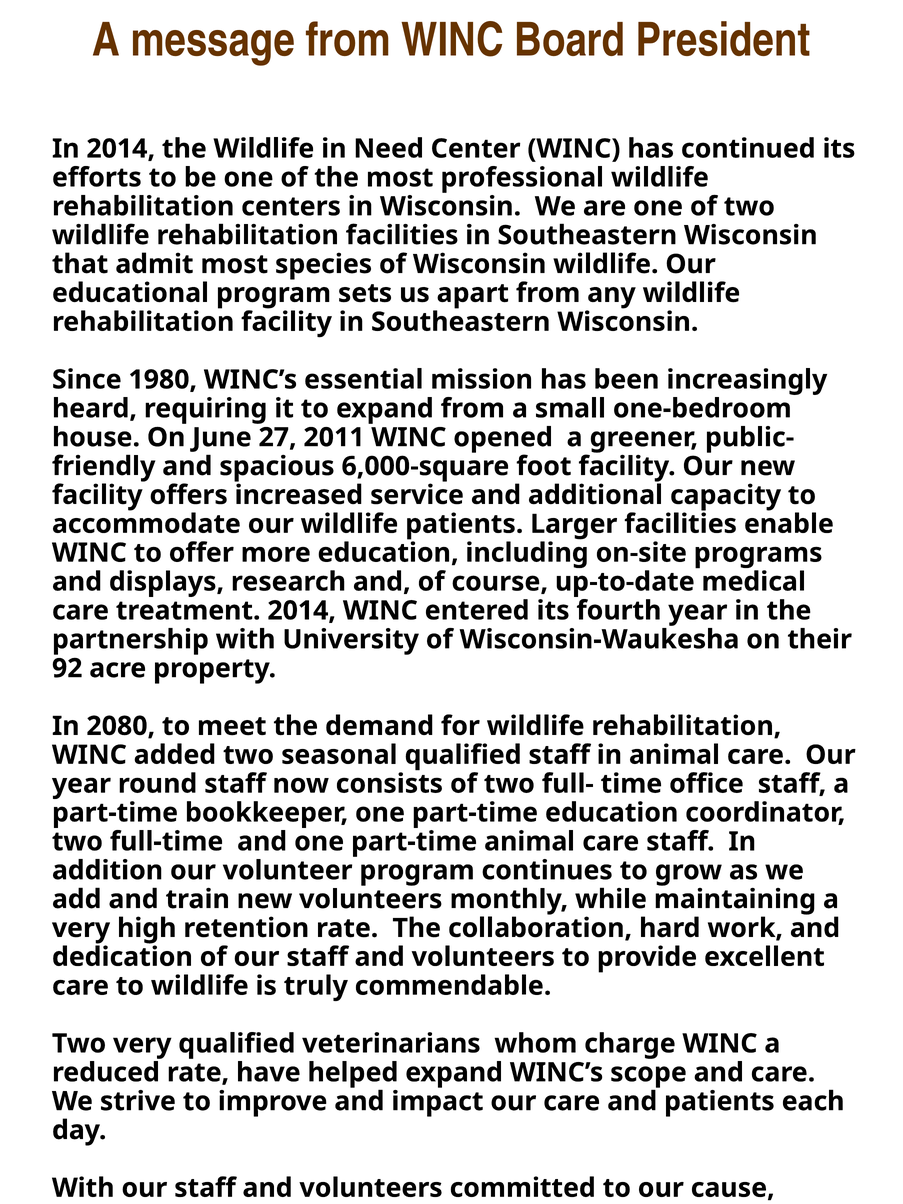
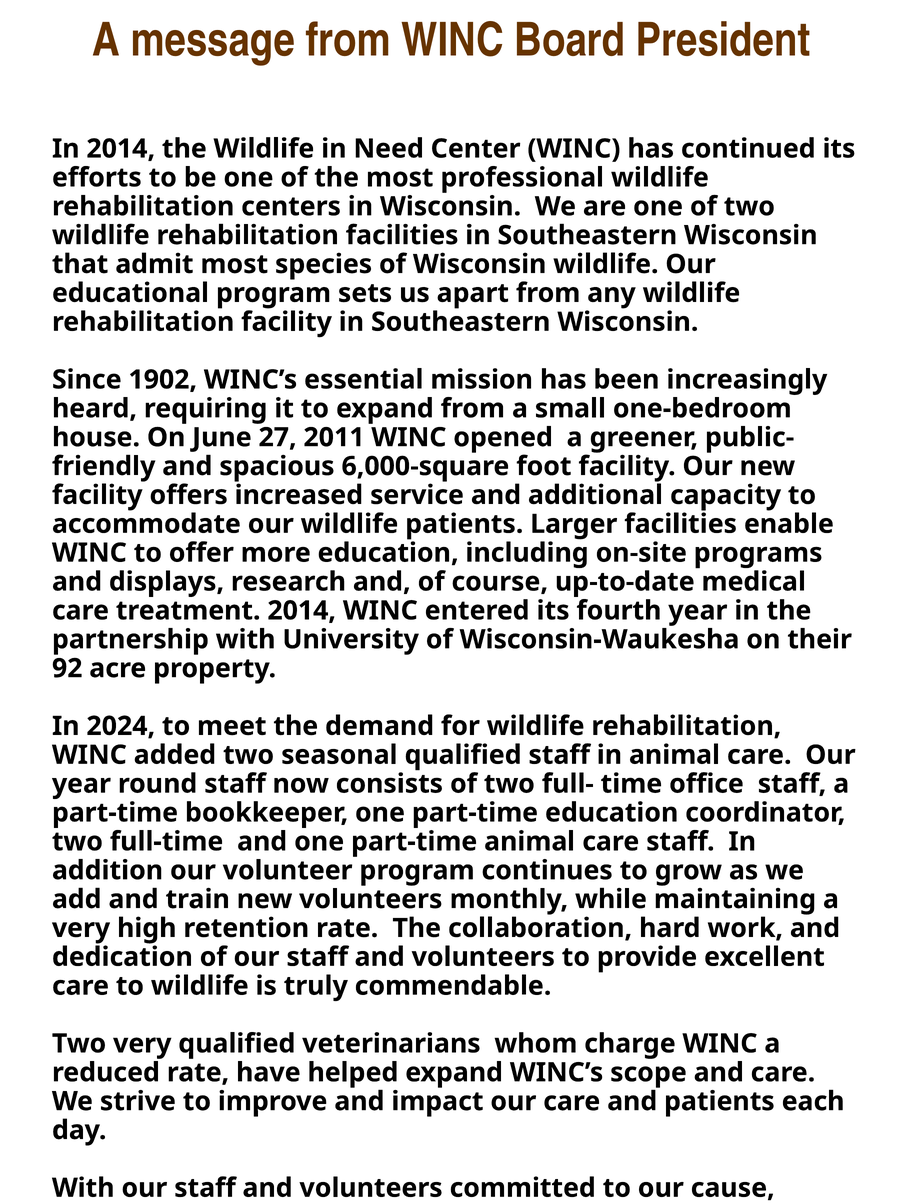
1980: 1980 -> 1902
2080: 2080 -> 2024
